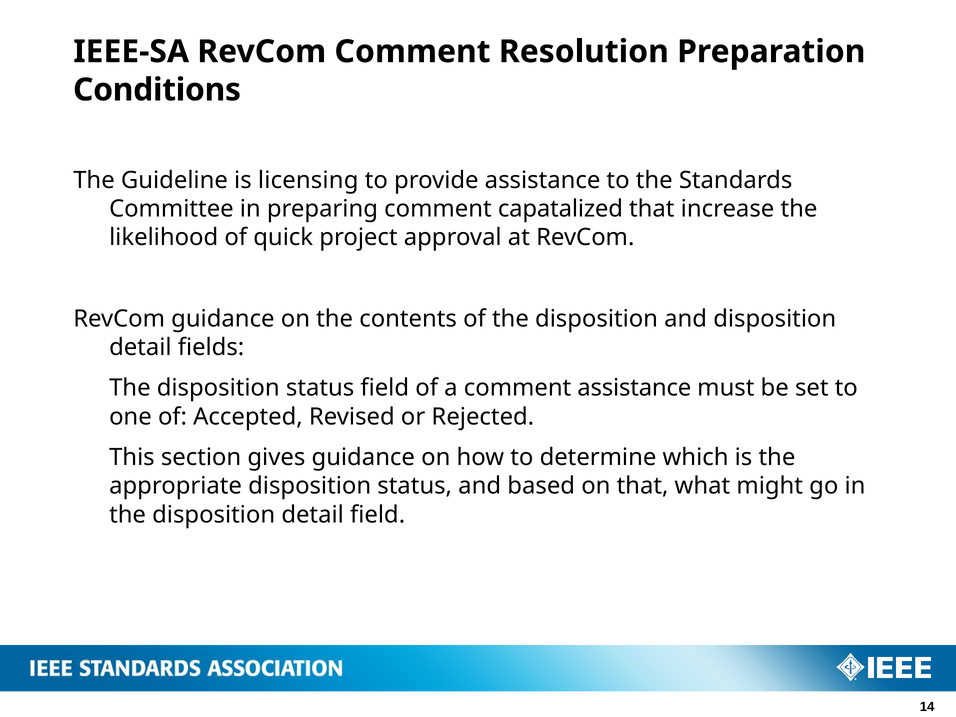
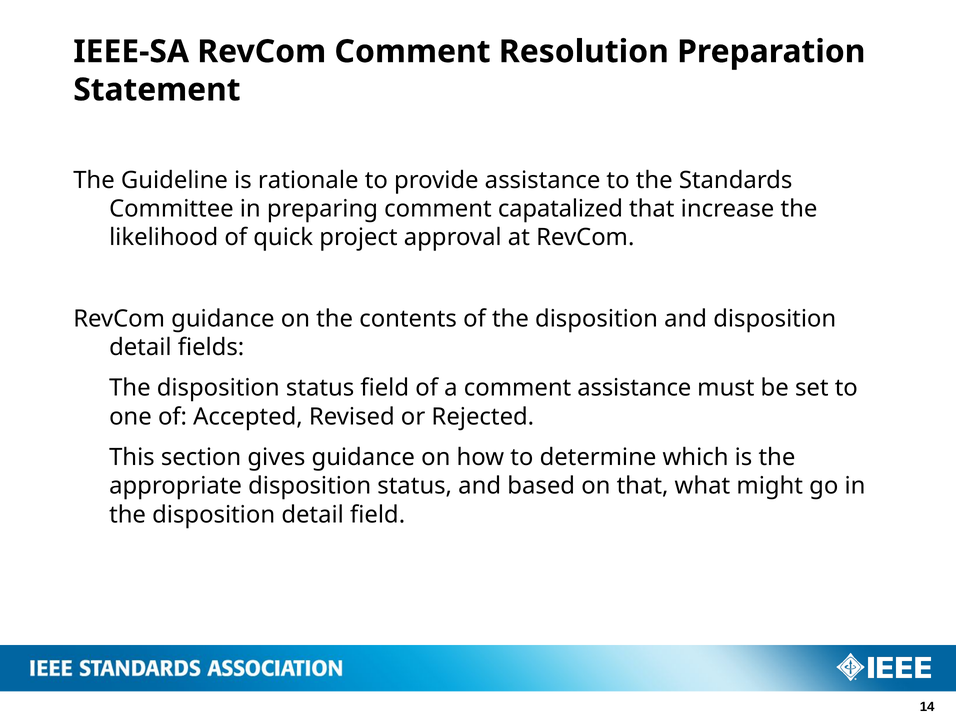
Conditions: Conditions -> Statement
licensing: licensing -> rationale
